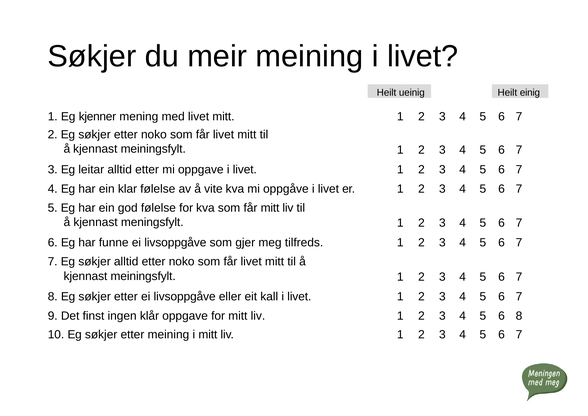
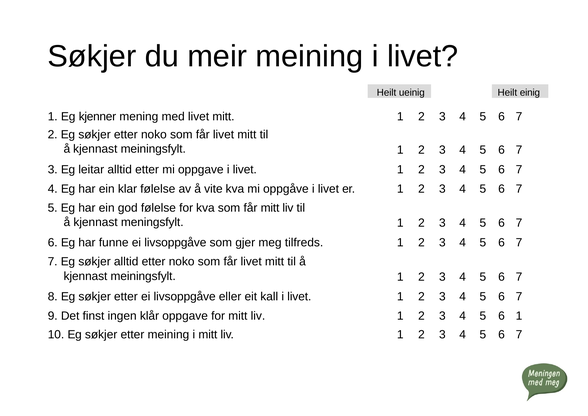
6 8: 8 -> 1
